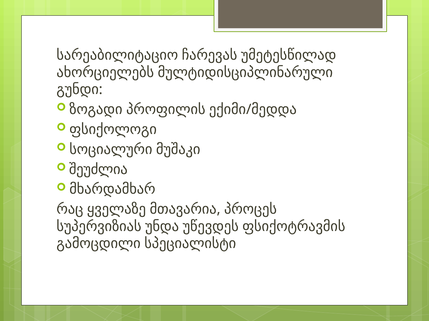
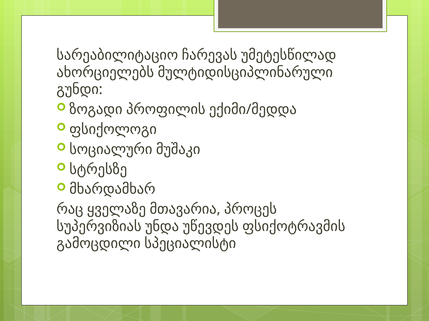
შეუძლია: შეუძლია -> სტრესზე
